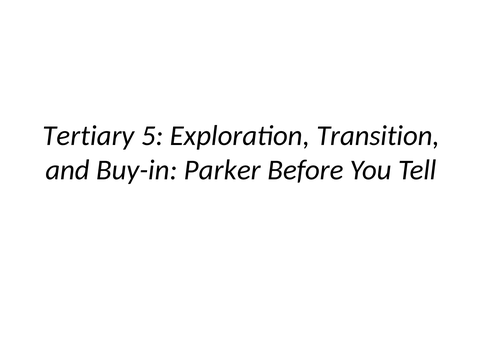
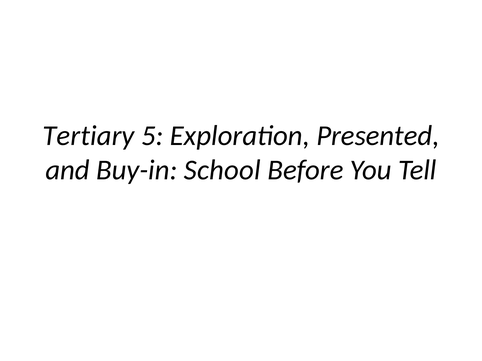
Transition: Transition -> Presented
Parker: Parker -> School
